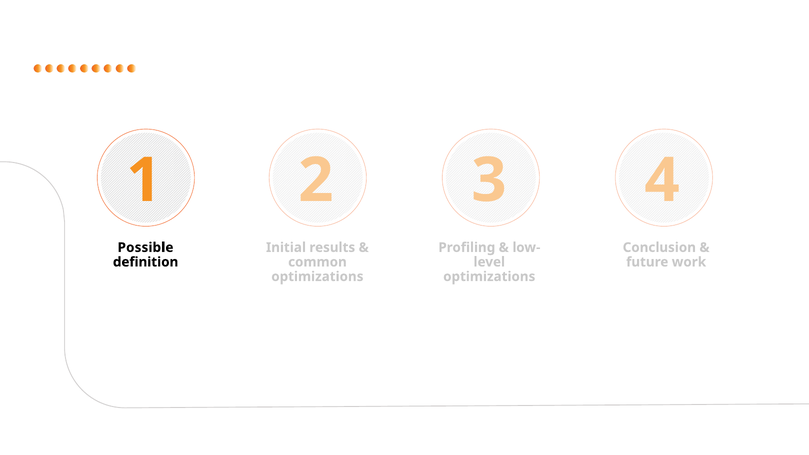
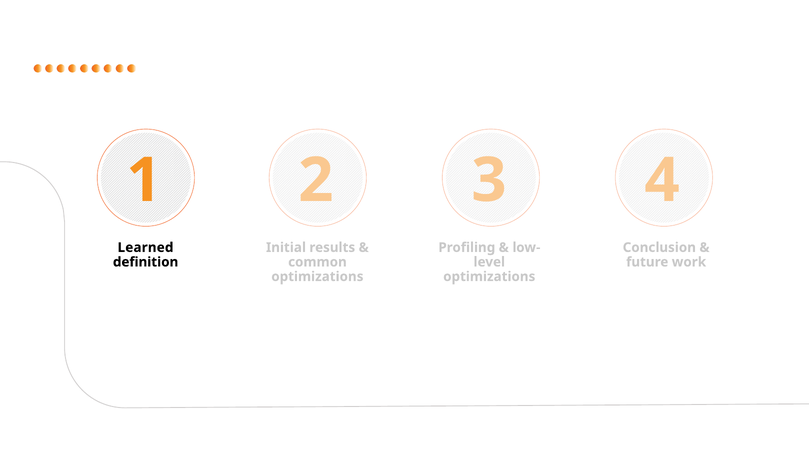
Possible: Possible -> Learned
